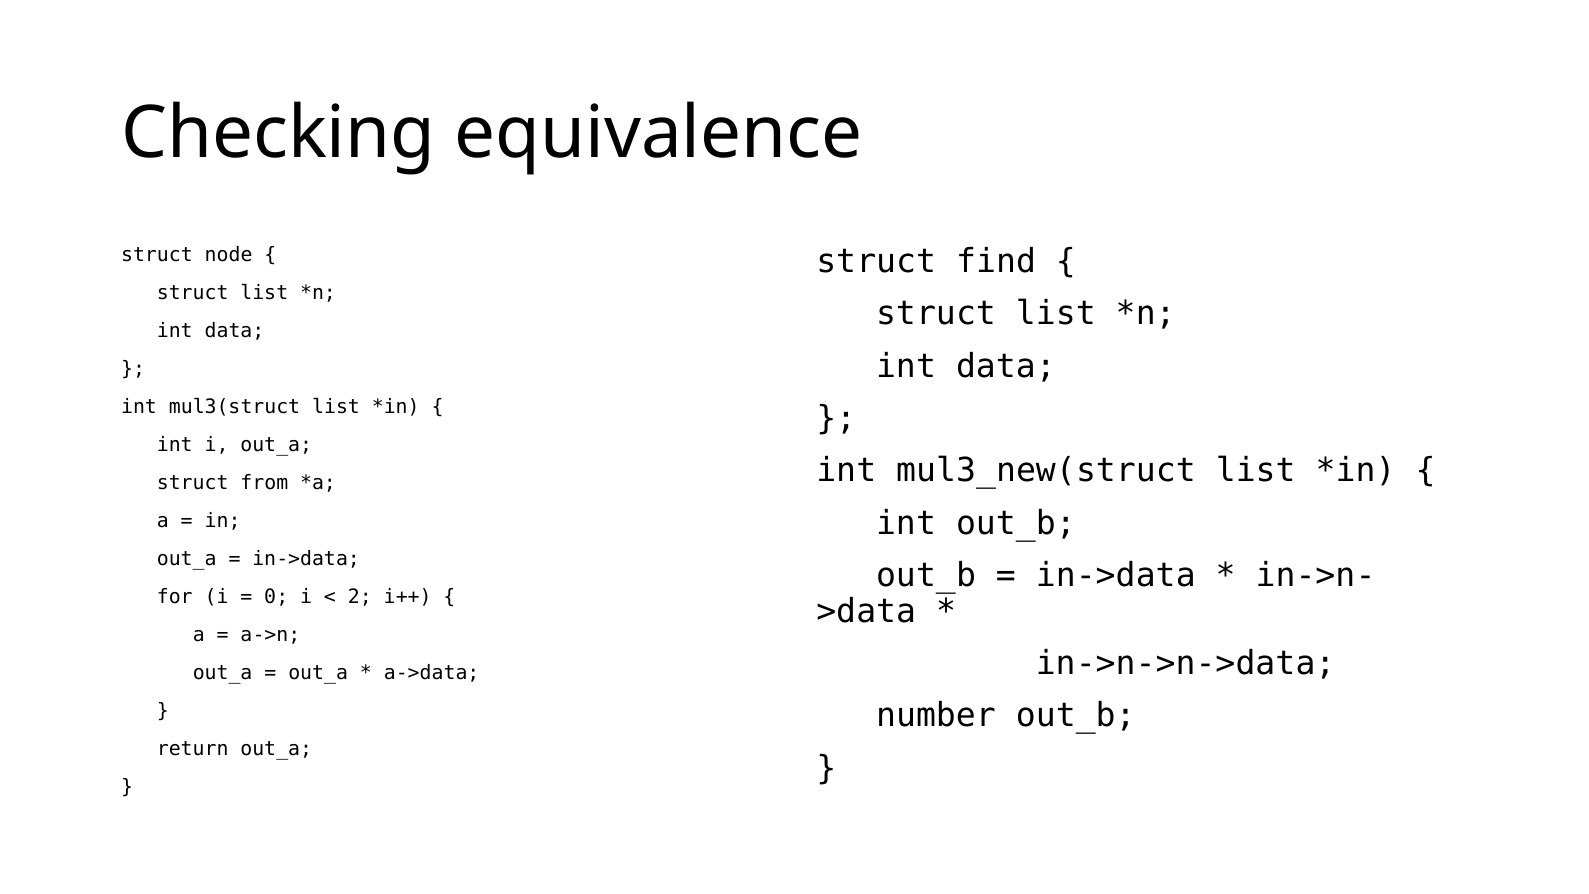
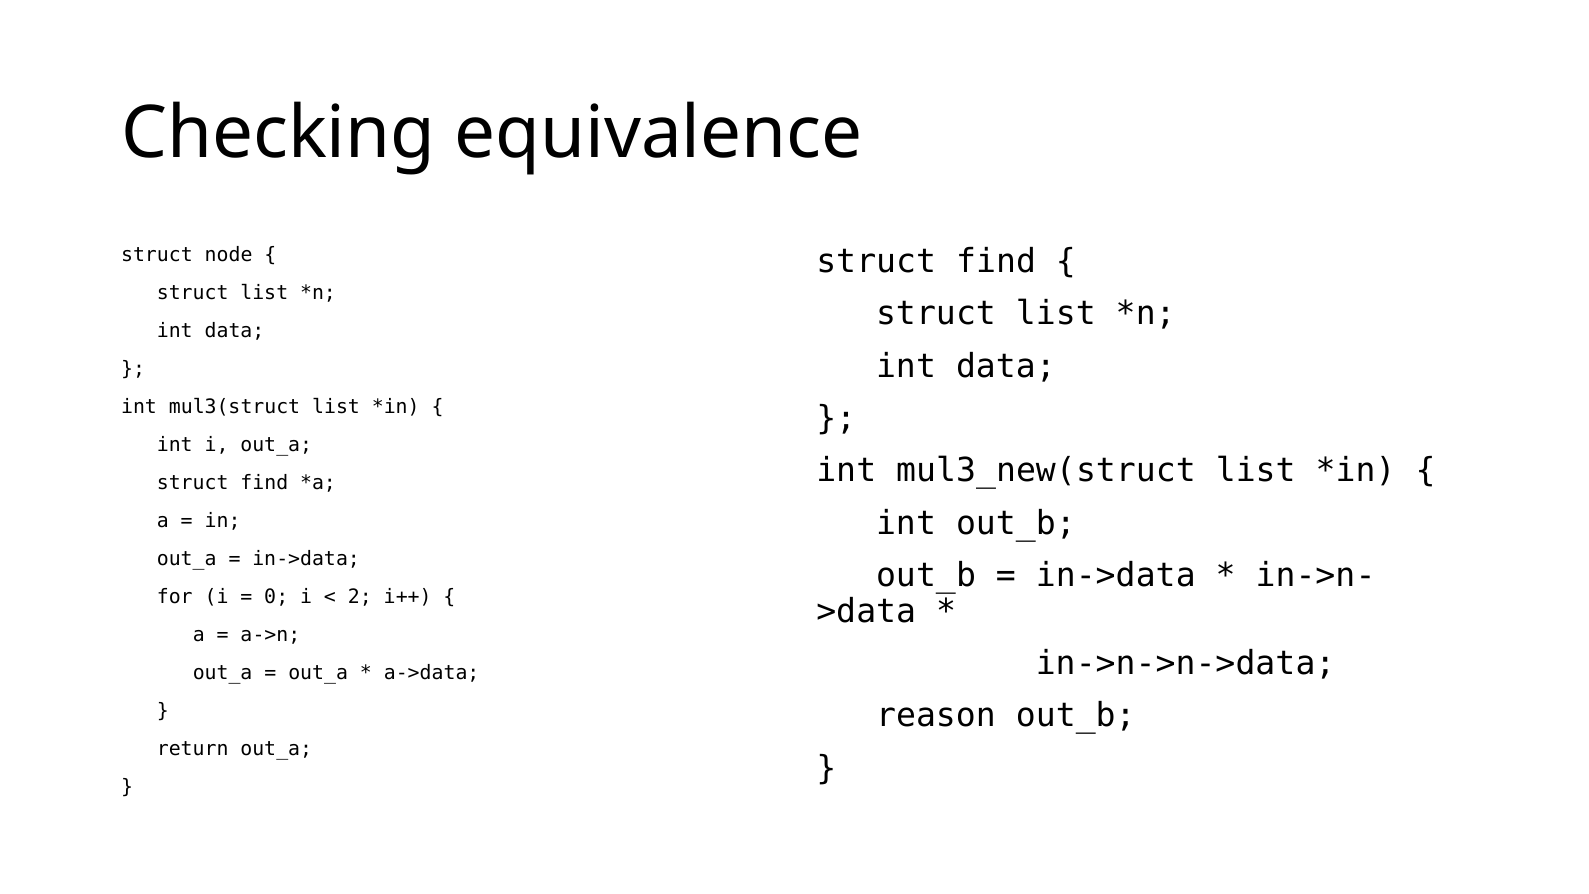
from at (264, 483): from -> find
number: number -> reason
